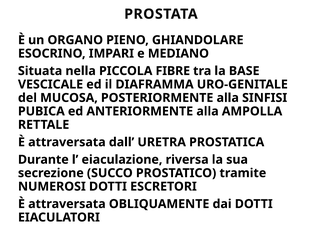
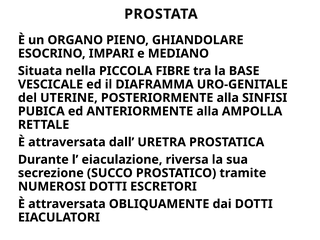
MUCOSA: MUCOSA -> UTERINE
